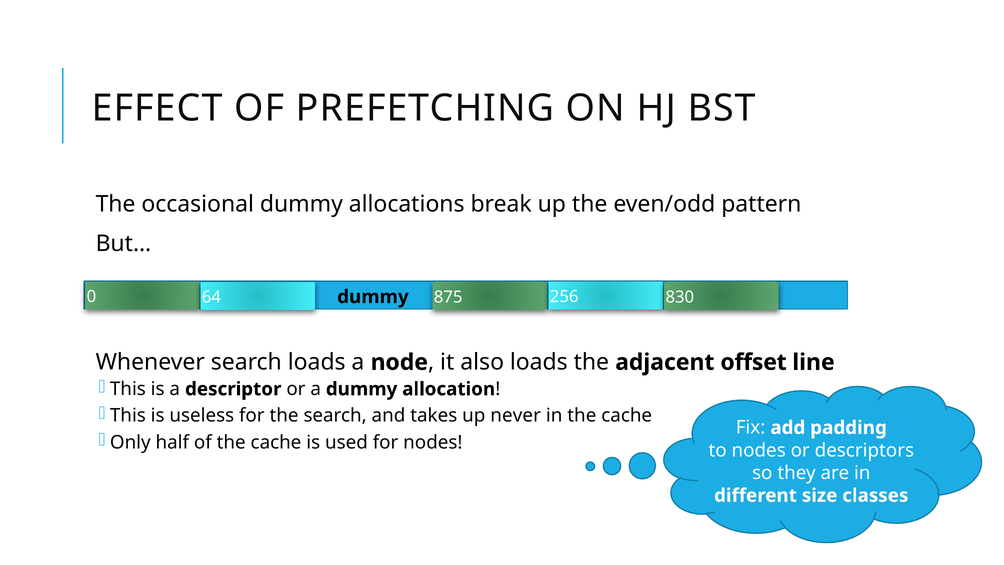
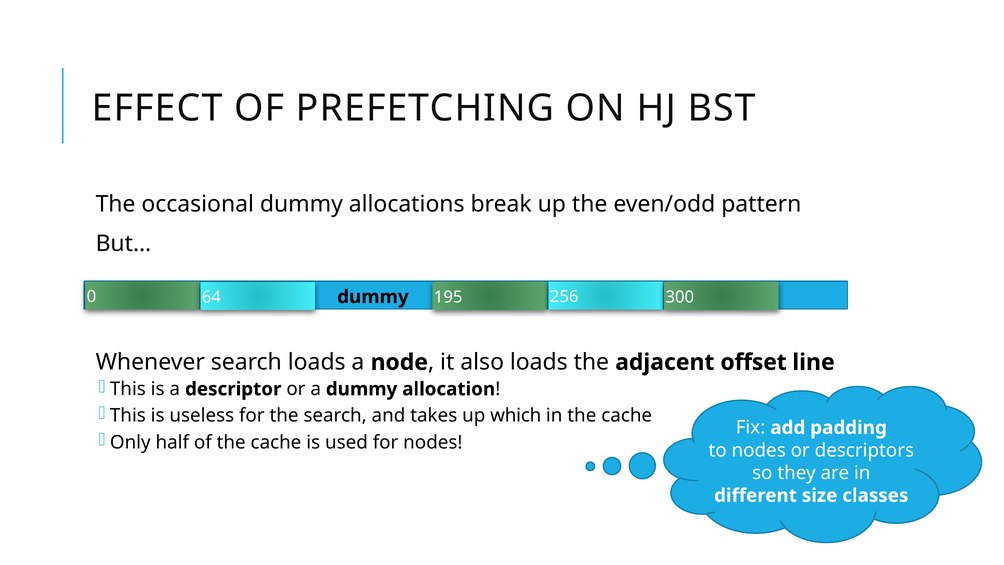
875: 875 -> 195
830: 830 -> 300
never: never -> which
